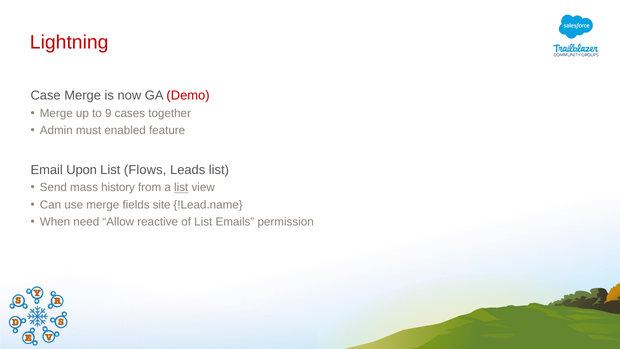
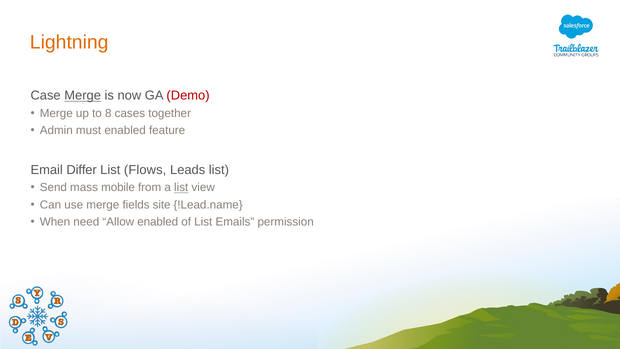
Lightning colour: red -> orange
Merge at (83, 96) underline: none -> present
9: 9 -> 8
Upon: Upon -> Differ
history: history -> mobile
Allow reactive: reactive -> enabled
